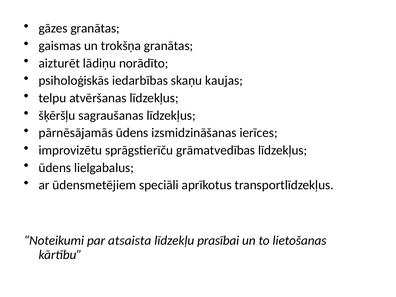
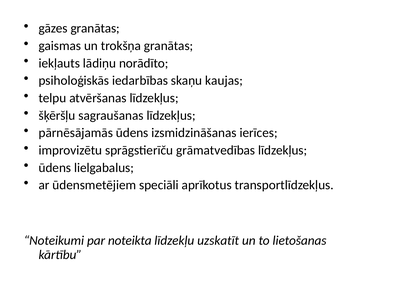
aizturēt: aizturēt -> iekļauts
atsaista: atsaista -> noteikta
prasībai: prasībai -> uzskatīt
